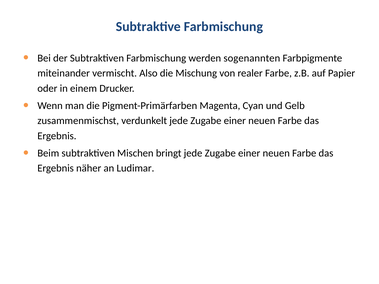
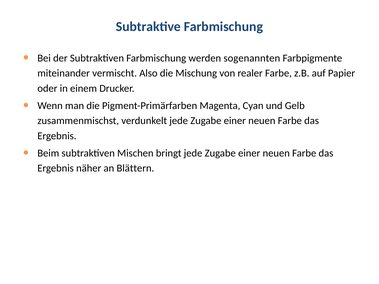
Ludimar: Ludimar -> Blättern
